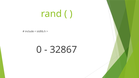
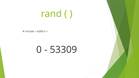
32867: 32867 -> 53309
